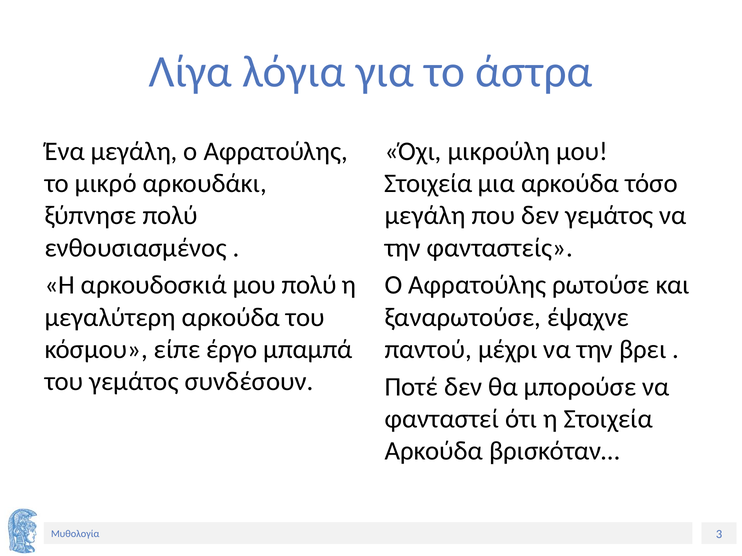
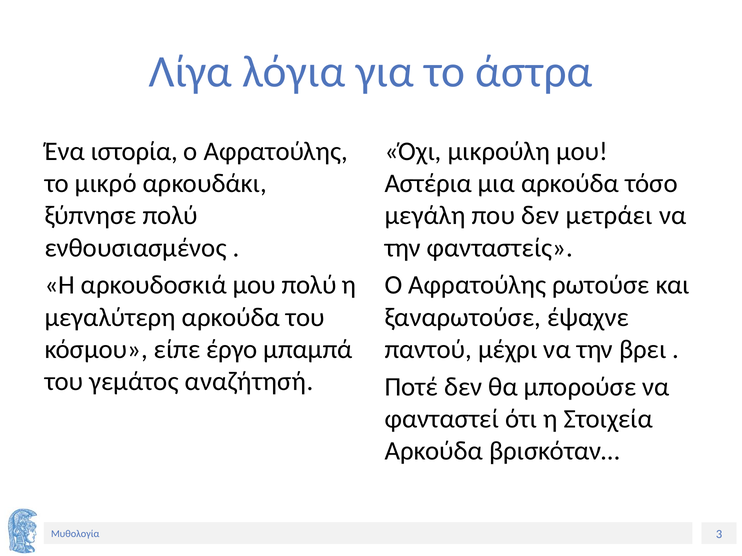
Ένα μεγάλη: μεγάλη -> ιστορία
Στοιχεία at (428, 184): Στοιχεία -> Αστέρια
δεν γεμάτος: γεμάτος -> μετράει
συνδέσουν: συνδέσουν -> αναζήτησή
